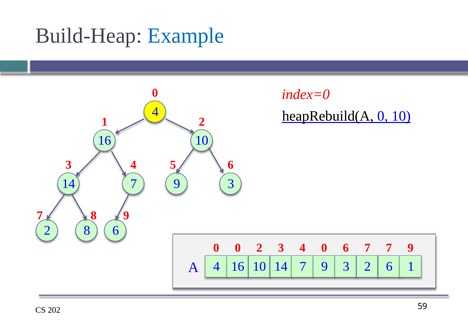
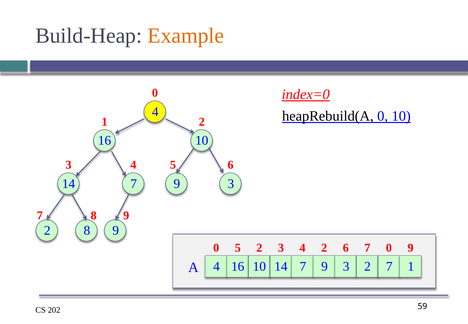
Example colour: blue -> orange
index=0 underline: none -> present
2 8 6: 6 -> 9
0 0: 0 -> 5
4 0: 0 -> 2
6 7 7: 7 -> 0
9 6: 6 -> 7
